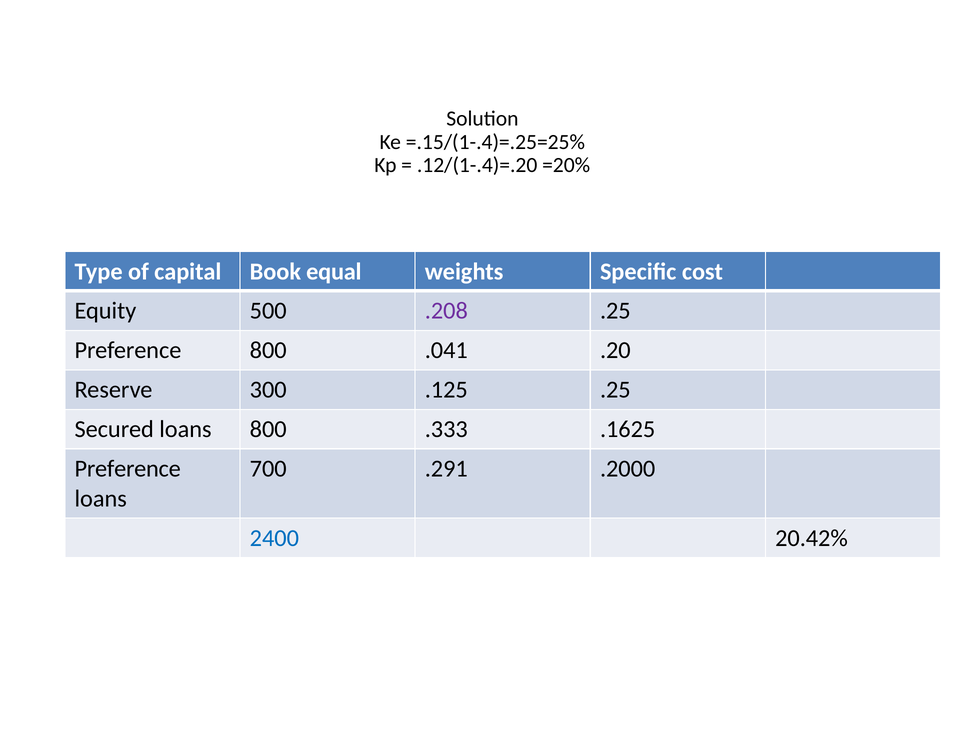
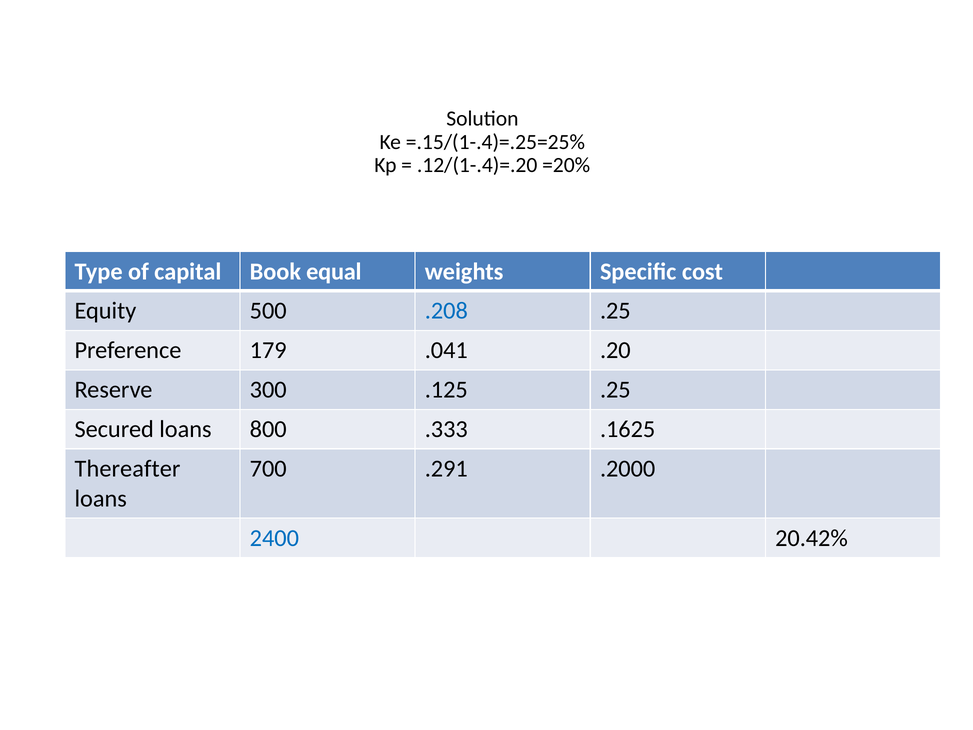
.208 colour: purple -> blue
Preference 800: 800 -> 179
Preference at (128, 469): Preference -> Thereafter
